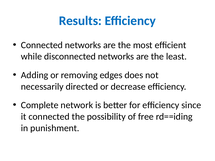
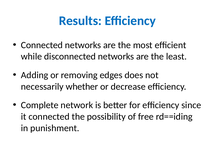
directed: directed -> whether
